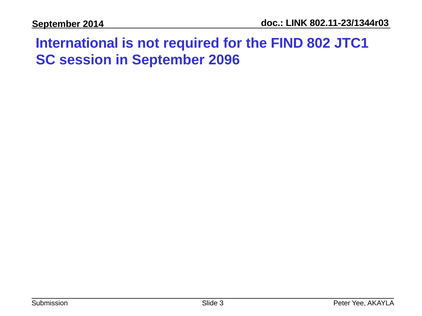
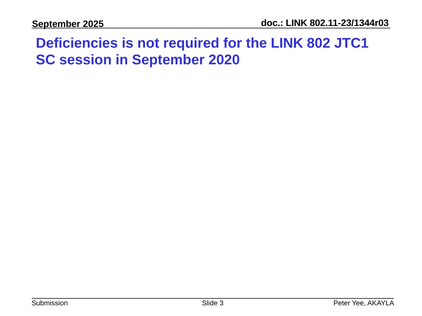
2014: 2014 -> 2025
International: International -> Deficiencies
the FIND: FIND -> LINK
2096: 2096 -> 2020
